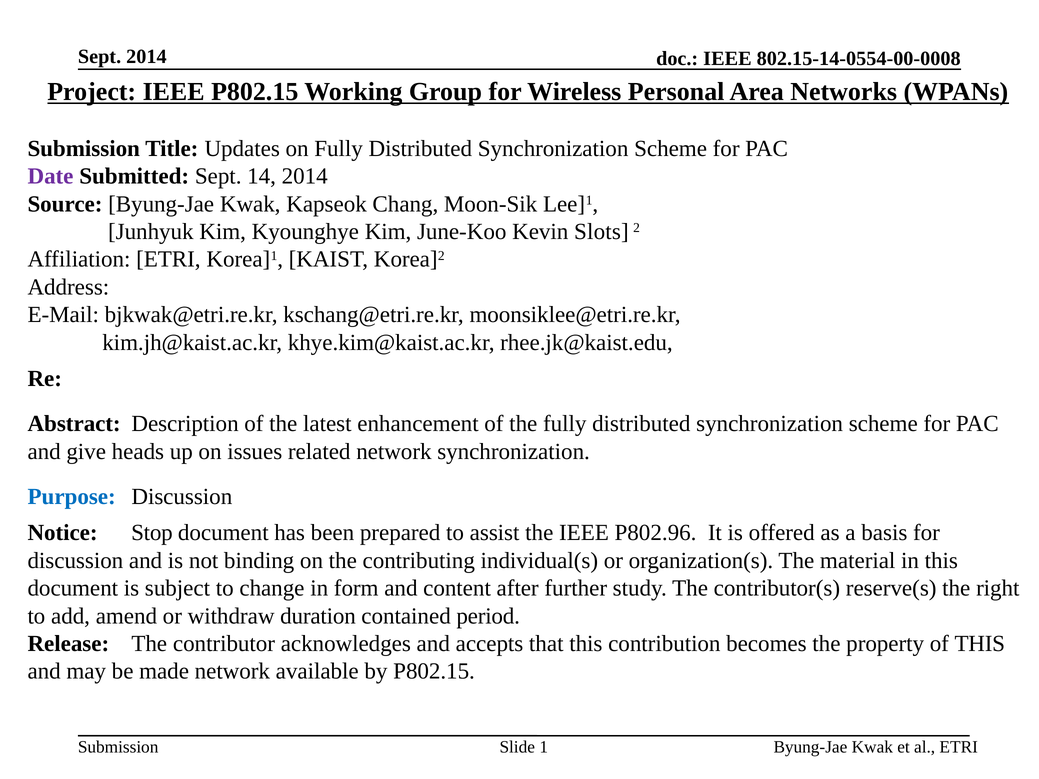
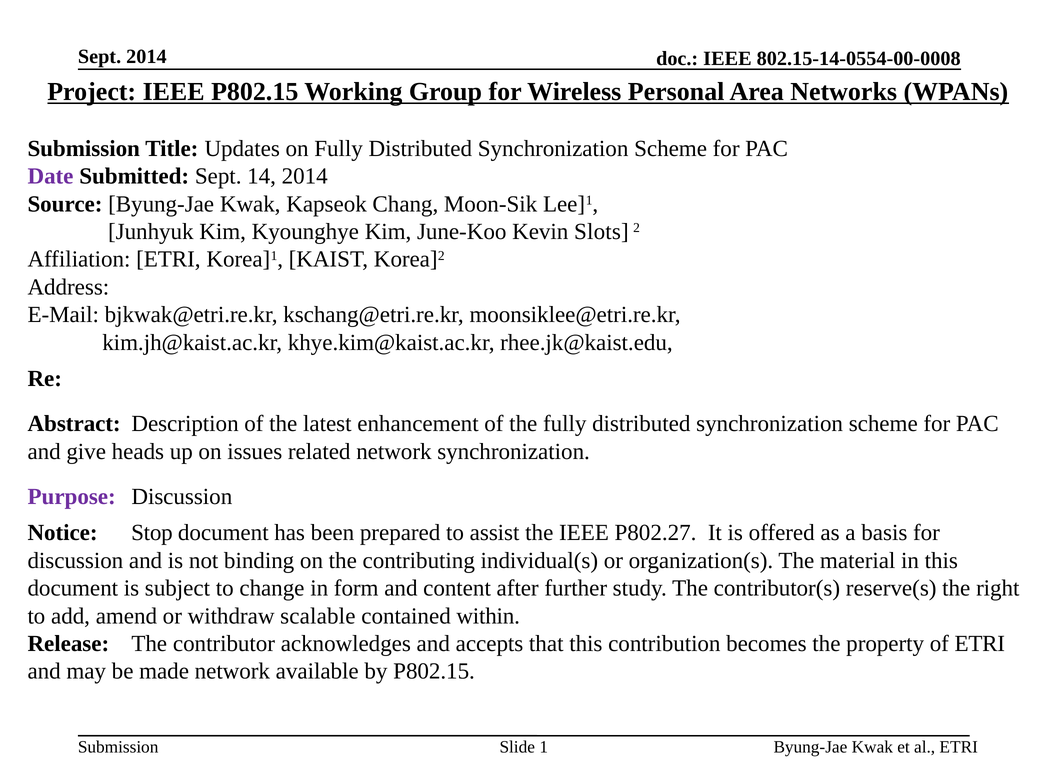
Purpose colour: blue -> purple
P802.96: P802.96 -> P802.27
duration: duration -> scalable
period: period -> within
of THIS: THIS -> ETRI
